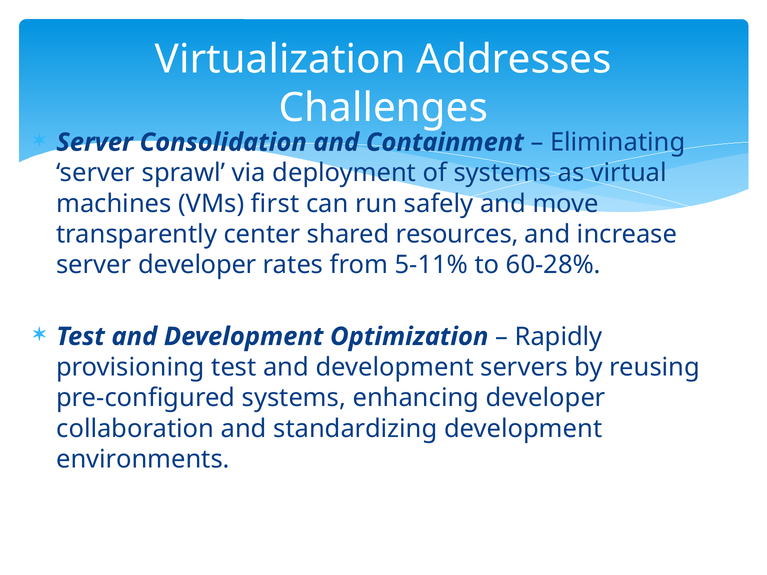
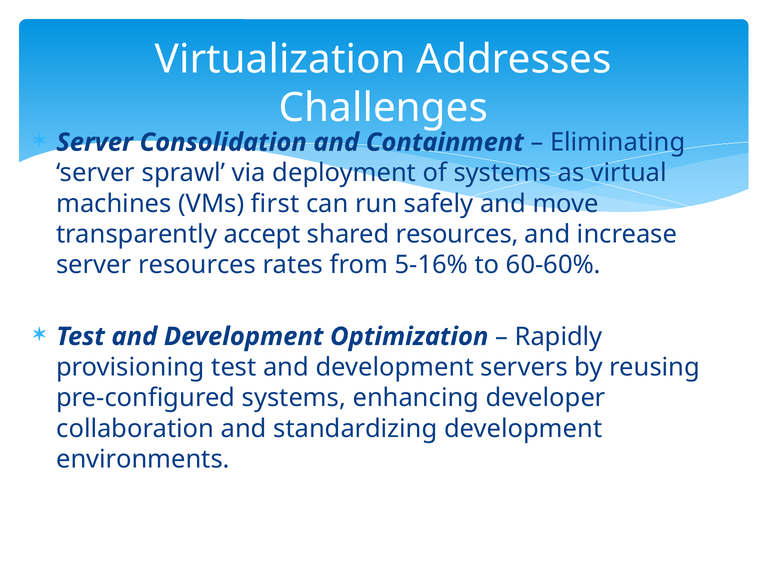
center: center -> accept
server developer: developer -> resources
5-11%: 5-11% -> 5-16%
60-28%: 60-28% -> 60-60%
